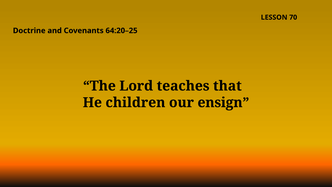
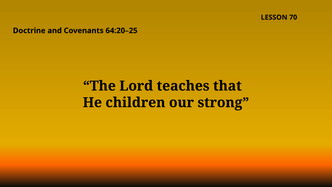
ensign: ensign -> strong
